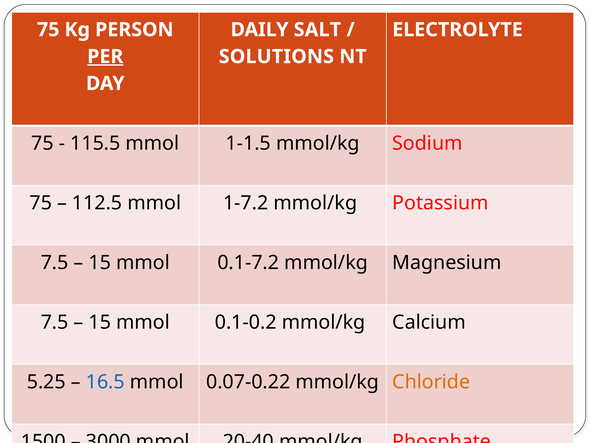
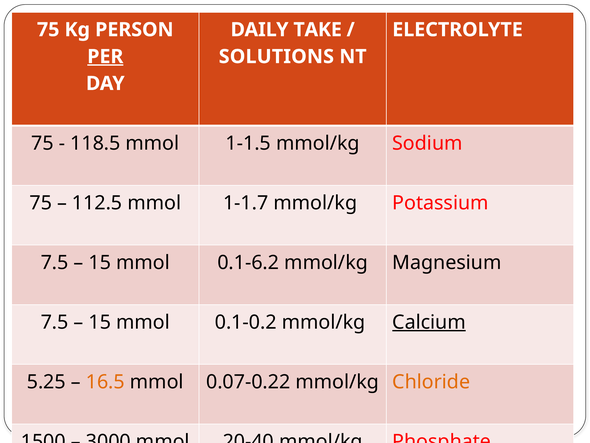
SALT: SALT -> TAKE
115.5: 115.5 -> 118.5
1-7.2: 1-7.2 -> 1-1.7
0.1-7.2: 0.1-7.2 -> 0.1-6.2
Calcium underline: none -> present
16.5 colour: blue -> orange
